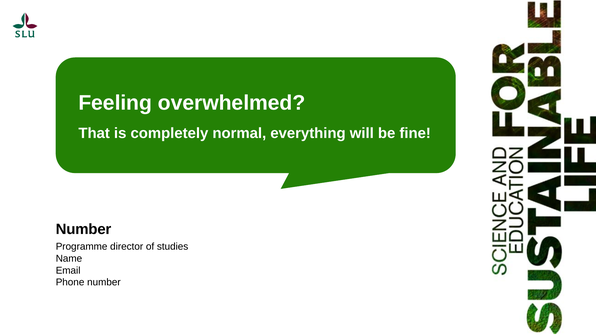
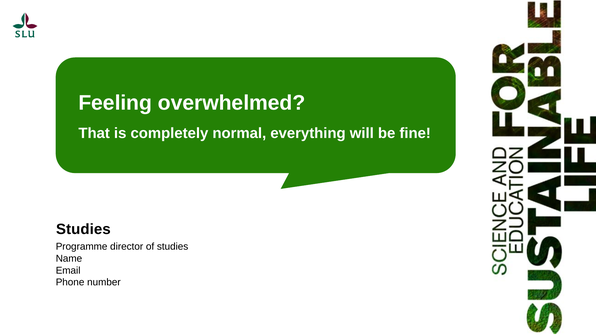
Number at (84, 230): Number -> Studies
